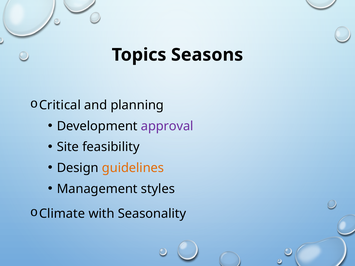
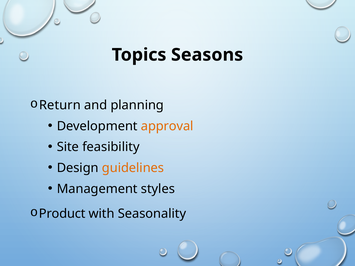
Critical: Critical -> Return
approval colour: purple -> orange
Climate: Climate -> Product
